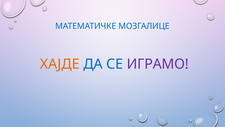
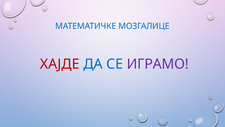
ХАЈДЕ colour: orange -> red
